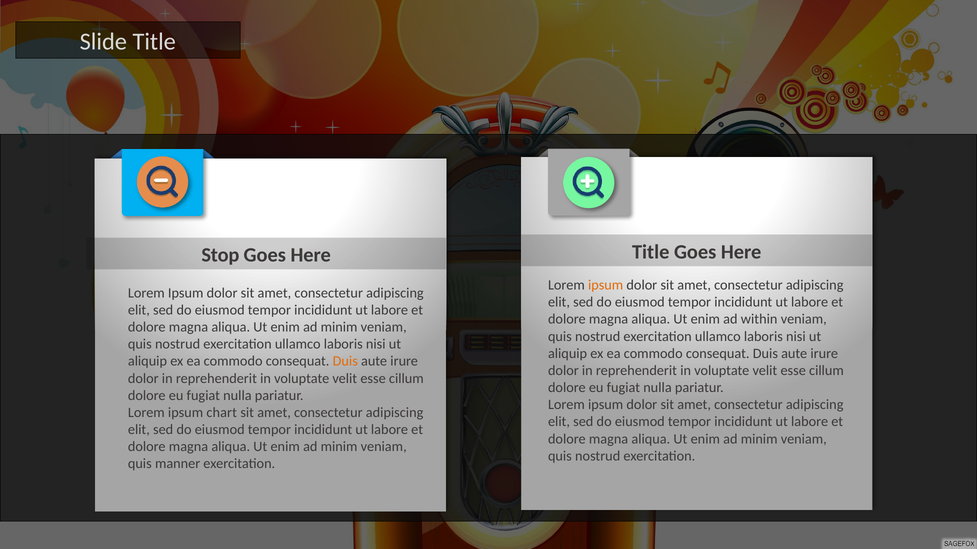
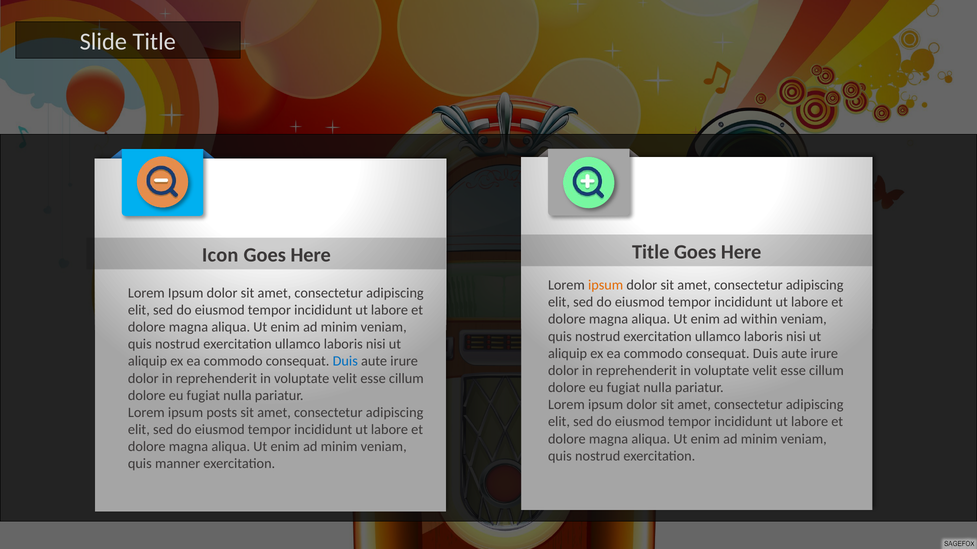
Stop: Stop -> Icon
Duis at (345, 362) colour: orange -> blue
chart: chart -> posts
